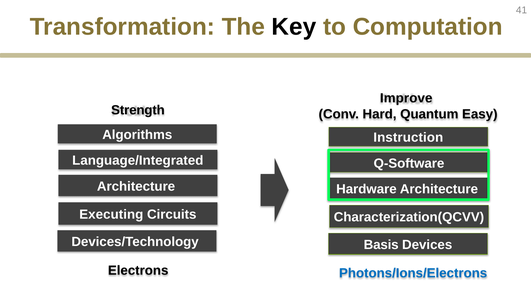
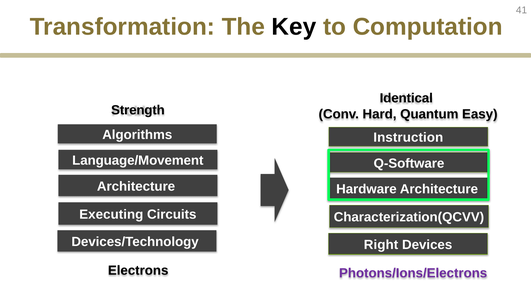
Improve: Improve -> Identical
Language/Integrated: Language/Integrated -> Language/Movement
Basis: Basis -> Right
Photons/Ions/Electrons colour: blue -> purple
